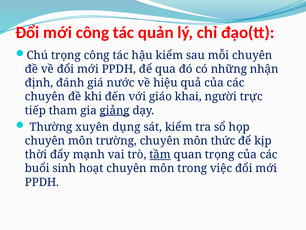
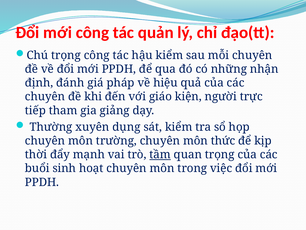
nước: nước -> pháp
khai: khai -> kiện
giảng underline: present -> none
